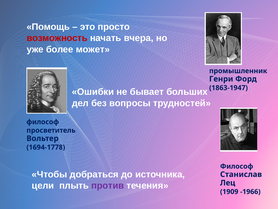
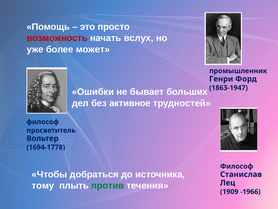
вчера: вчера -> вслух
вопросы: вопросы -> активное
цели: цели -> тому
против colour: purple -> green
